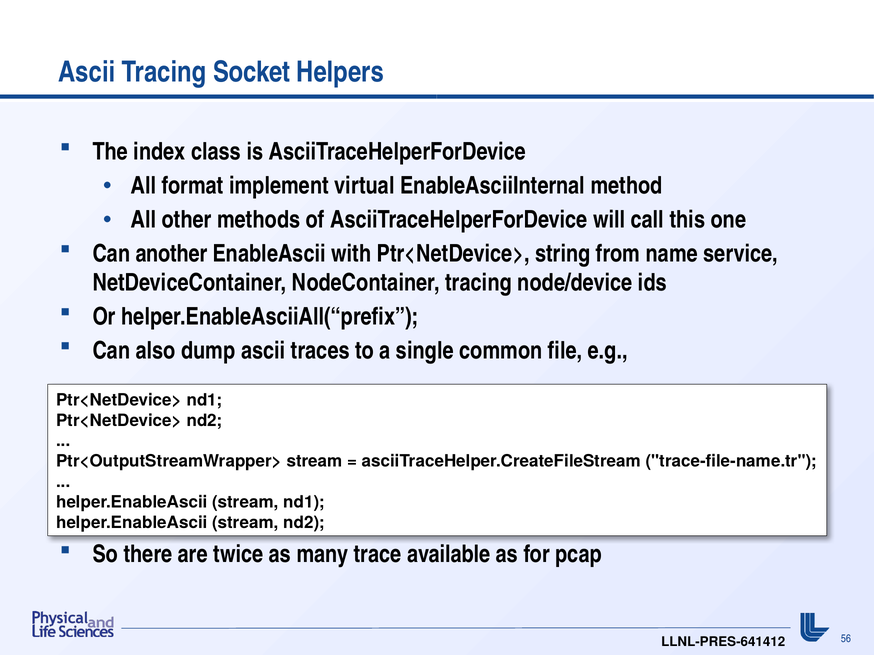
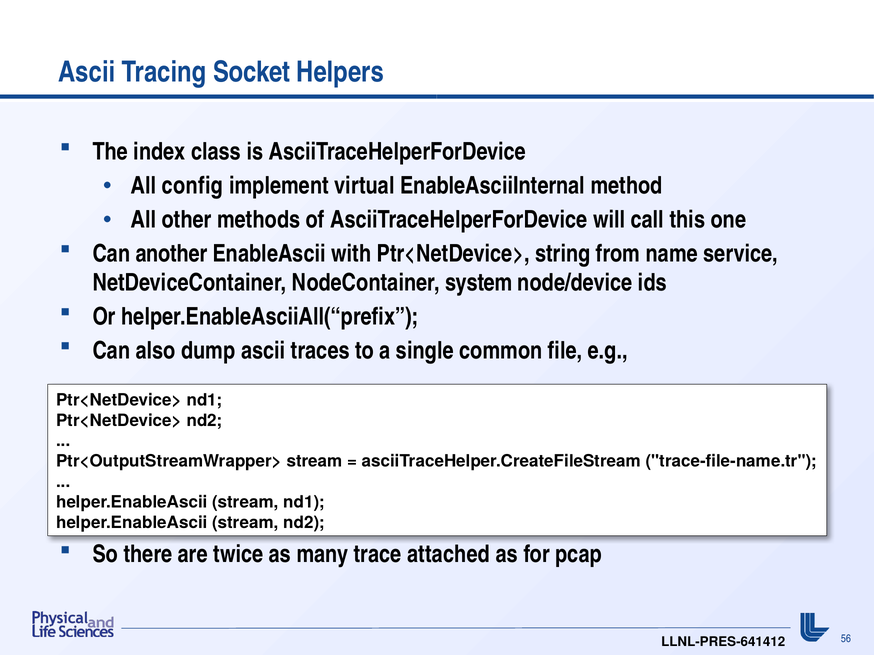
format: format -> config
NodeContainer tracing: tracing -> system
available: available -> attached
